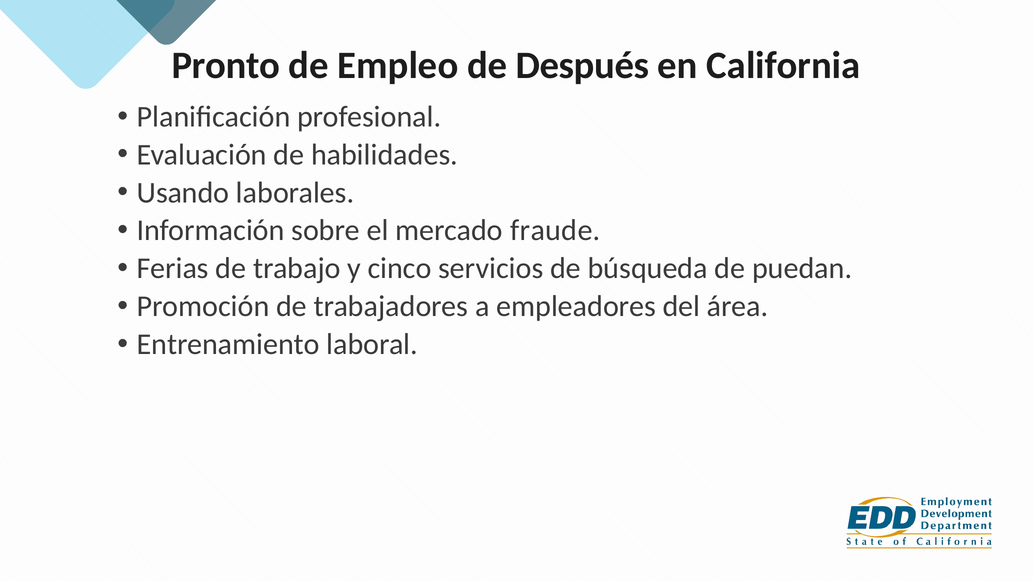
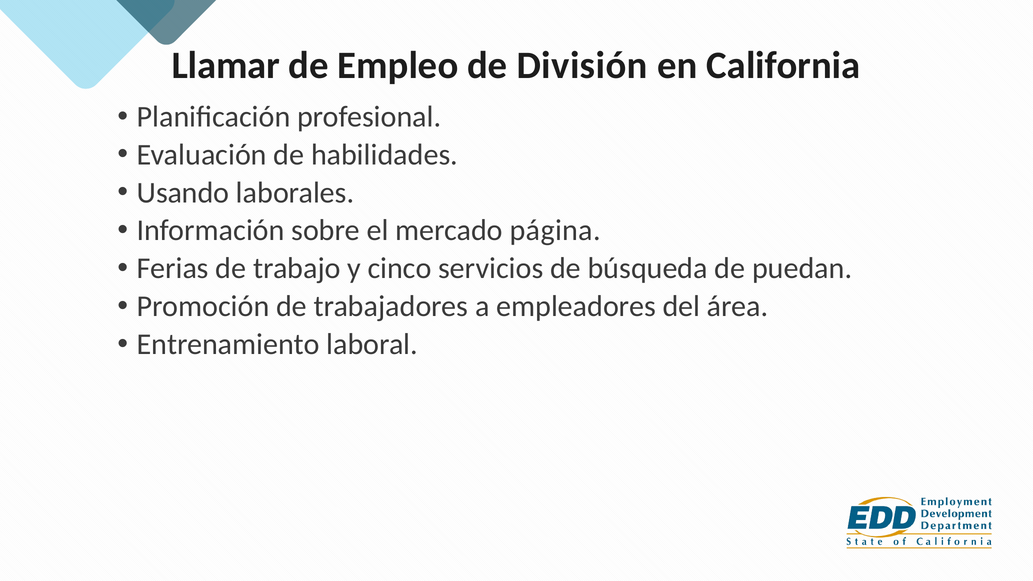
Pronto: Pronto -> Llamar
Después: Después -> División
fraude: fraude -> página
